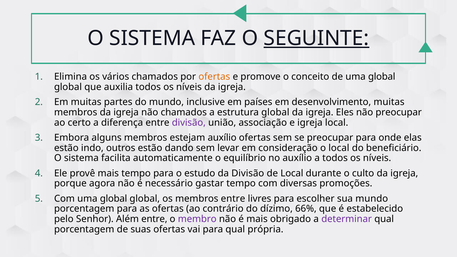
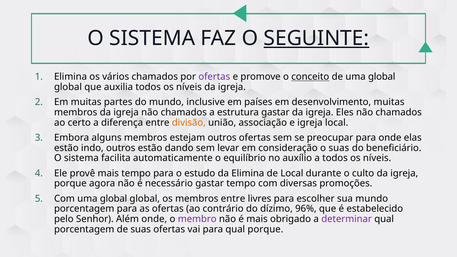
ofertas at (214, 77) colour: orange -> purple
conceito underline: none -> present
estrutura global: global -> gastar
Eles não preocupar: preocupar -> chamados
divisão at (189, 123) colour: purple -> orange
estejam auxílio: auxílio -> outros
o local: local -> suas
da Divisão: Divisão -> Elimina
66%: 66% -> 96%
Além entre: entre -> onde
qual própria: própria -> porque
